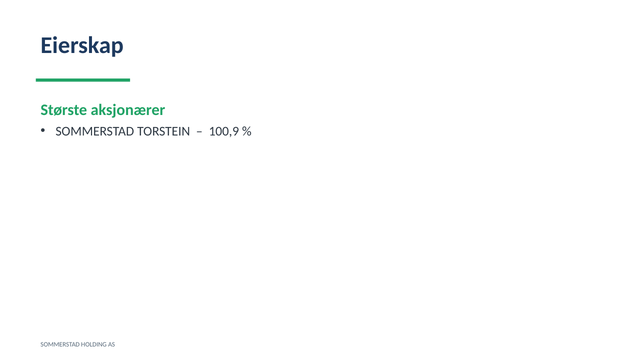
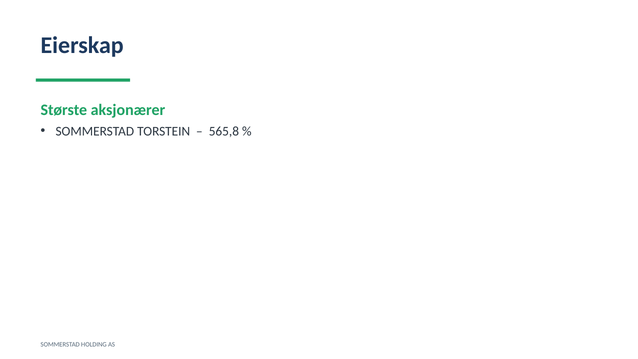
100,9: 100,9 -> 565,8
